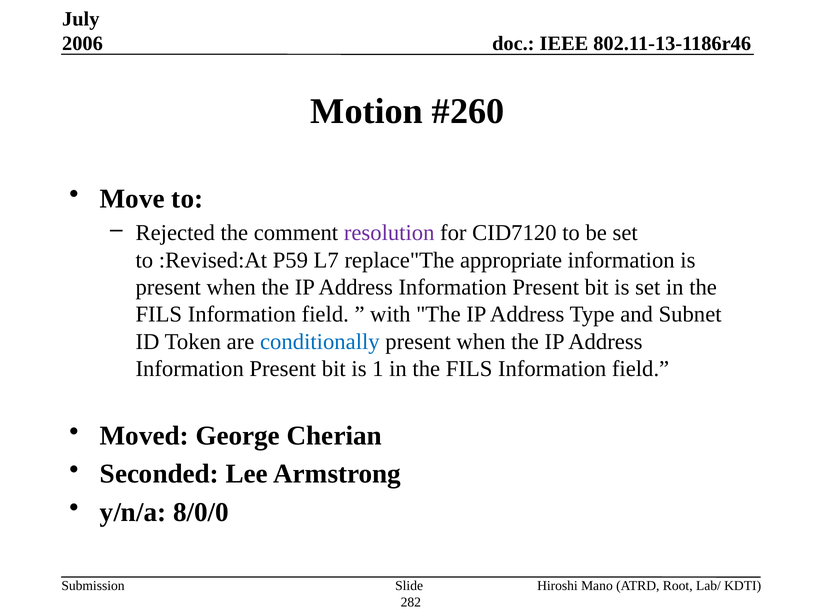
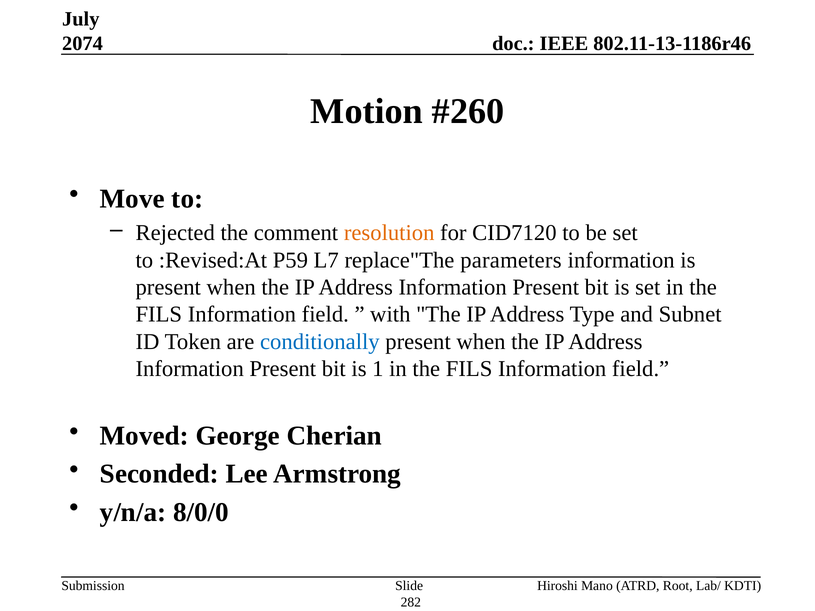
2006: 2006 -> 2074
resolution colour: purple -> orange
appropriate: appropriate -> parameters
